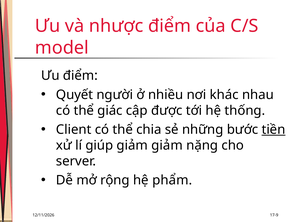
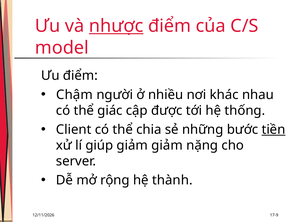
nhược underline: none -> present
Quyết: Quyết -> Chậm
phẩm: phẩm -> thành
